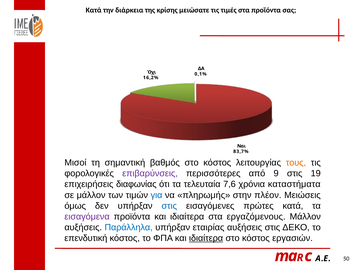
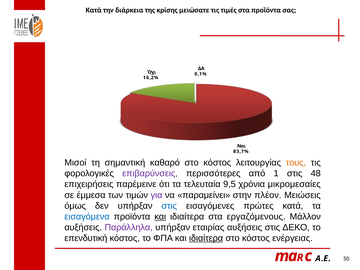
βαθμός: βαθμός -> καθαρό
9: 9 -> 1
19: 19 -> 48
διαφωνίας: διαφωνίας -> παρέμεινε
7,6: 7,6 -> 9,5
καταστήματα: καταστήματα -> μικρομεσαίες
σε μάλλον: μάλλον -> έμμεσα
για colour: blue -> purple
πληρωμής: πληρωμής -> παραμείνει
εισαγόμενα colour: purple -> blue
και at (160, 217) underline: none -> present
Παράλληλα colour: blue -> purple
εργασιών: εργασιών -> ενέργειας
